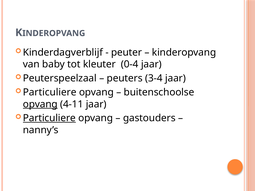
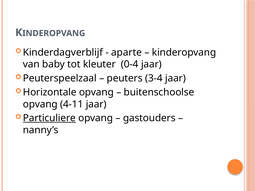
peuter: peuter -> aparte
Particuliere at (50, 92): Particuliere -> Horizontale
opvang at (40, 104) underline: present -> none
